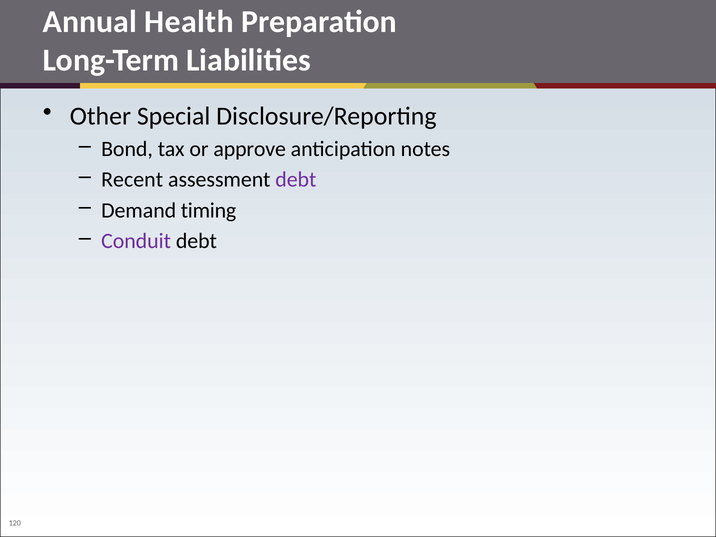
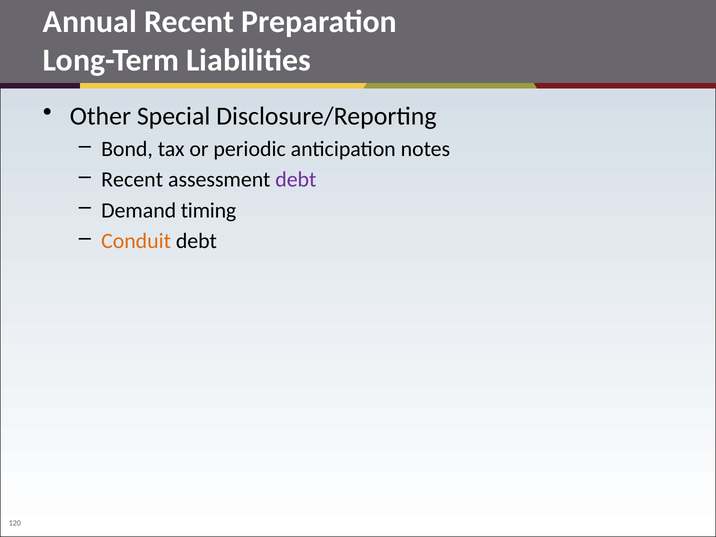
Annual Health: Health -> Recent
approve: approve -> periodic
Conduit colour: purple -> orange
